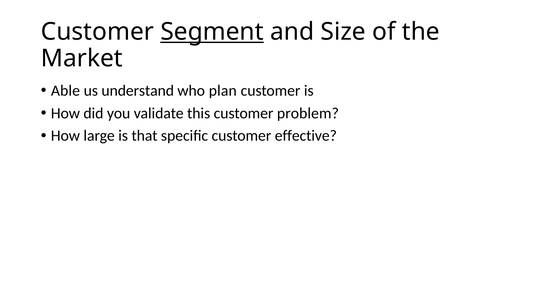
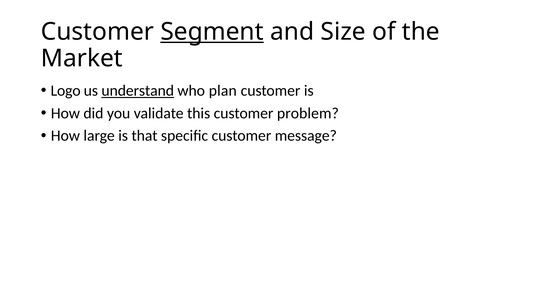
Able: Able -> Logo
understand underline: none -> present
effective: effective -> message
